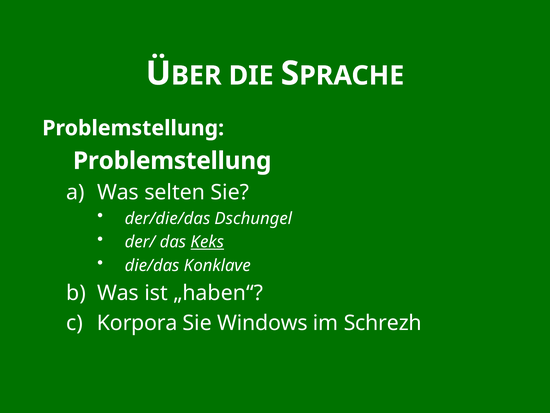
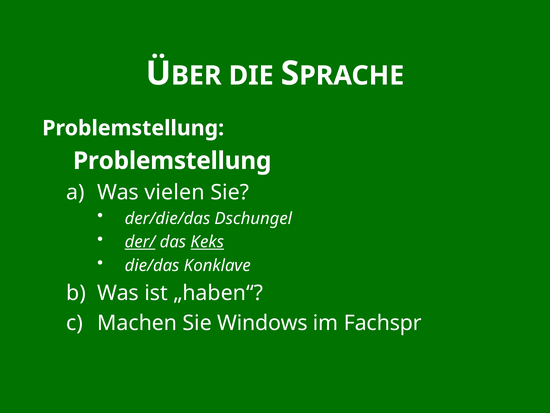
selten: selten -> vielen
der/ underline: none -> present
Korpora: Korpora -> Machen
Schrezh: Schrezh -> Fachspr
